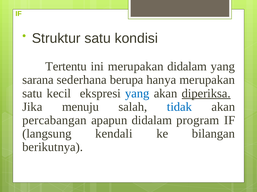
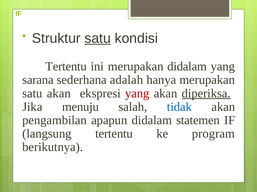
satu at (98, 38) underline: none -> present
berupa: berupa -> adalah
satu kecil: kecil -> akan
yang at (137, 94) colour: blue -> red
percabangan: percabangan -> pengambilan
program: program -> statemen
langsung kendali: kendali -> tertentu
bilangan: bilangan -> program
